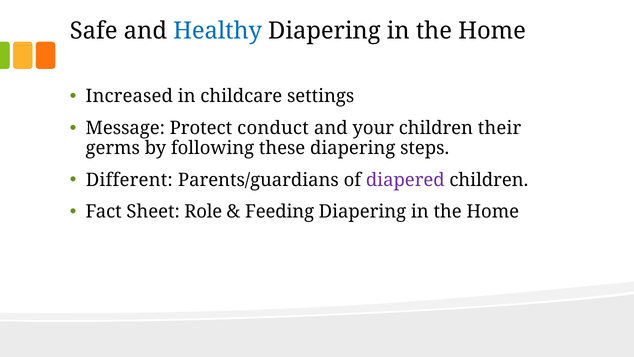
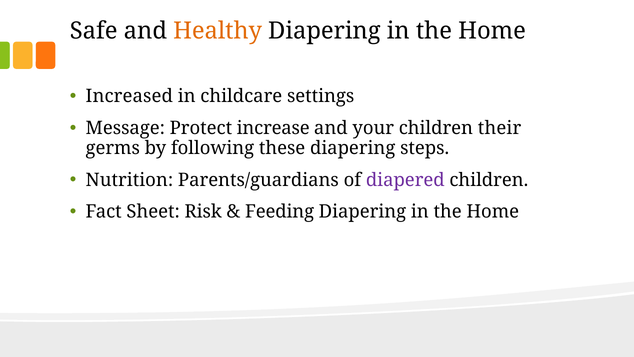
Healthy colour: blue -> orange
conduct: conduct -> increase
Different: Different -> Nutrition
Role: Role -> Risk
